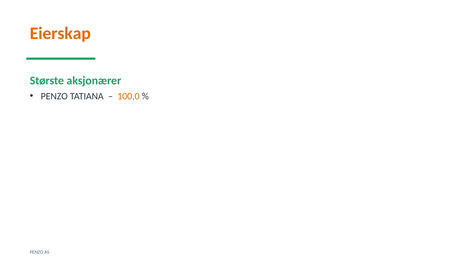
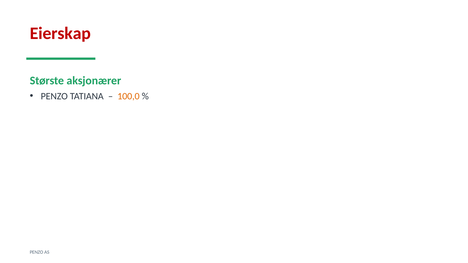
Eierskap colour: orange -> red
